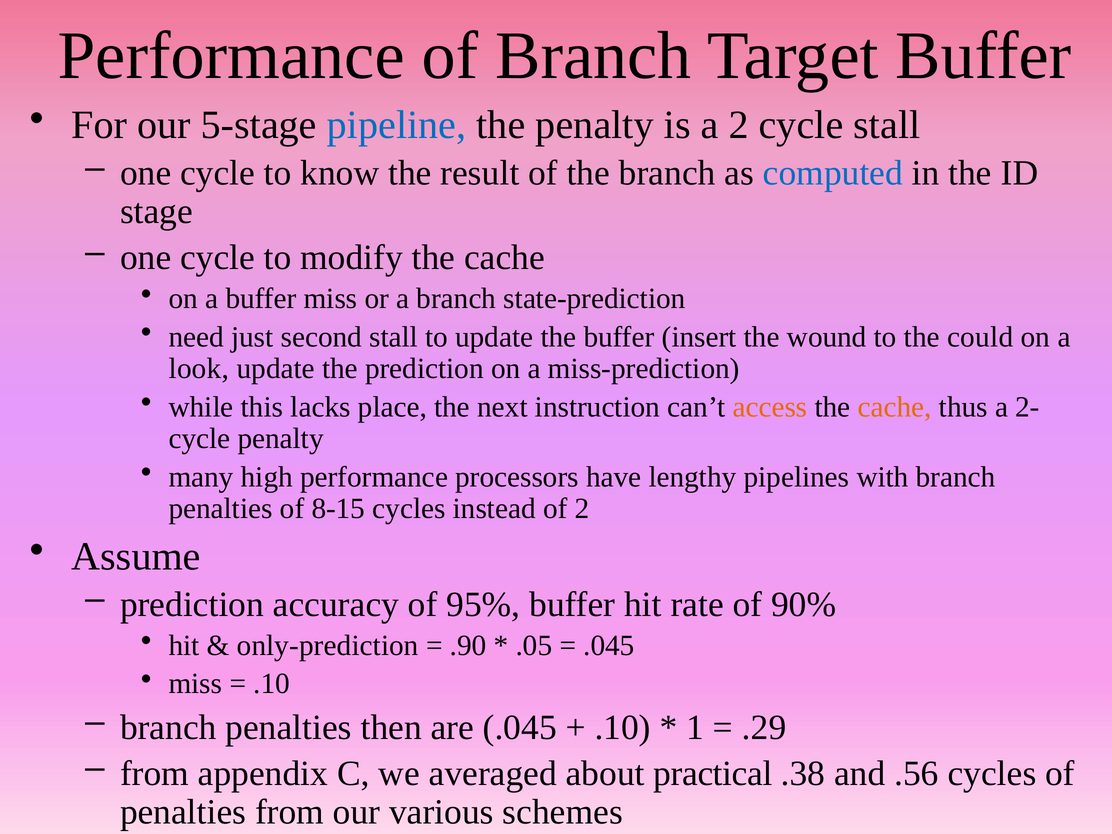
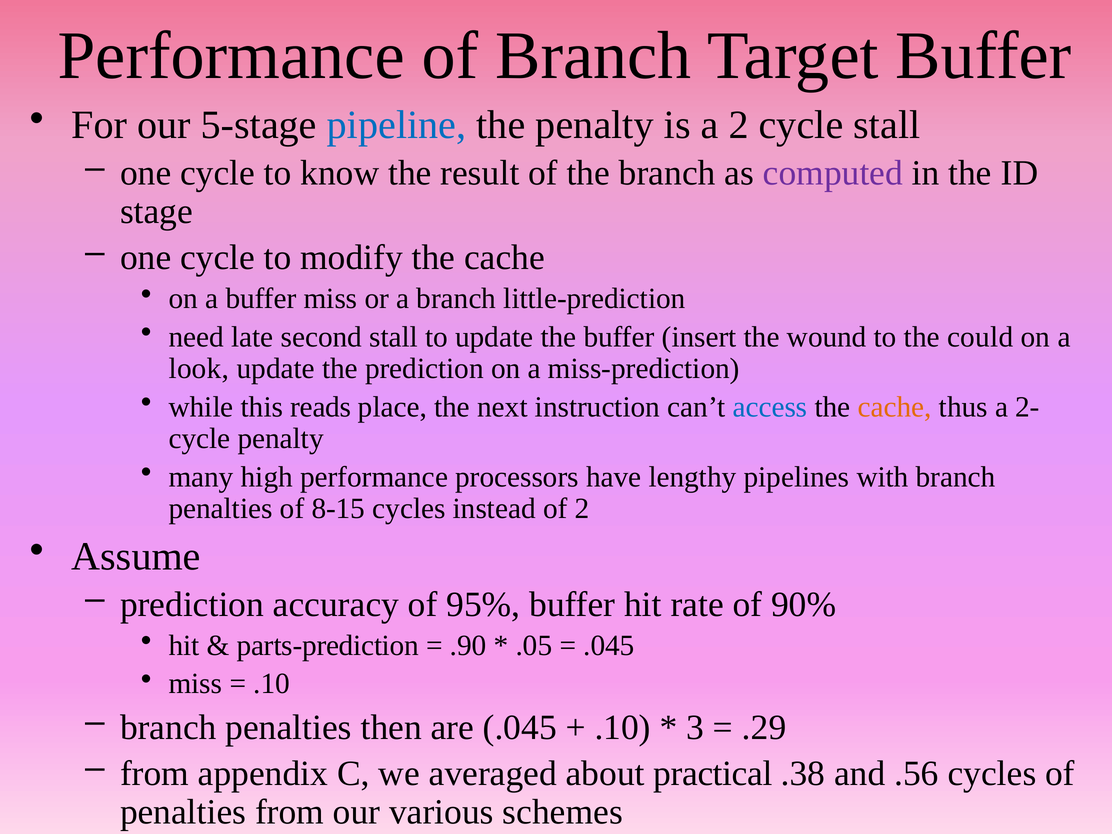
computed colour: blue -> purple
state-prediction: state-prediction -> little-prediction
just: just -> late
lacks: lacks -> reads
access colour: orange -> blue
only-prediction: only-prediction -> parts-prediction
1: 1 -> 3
